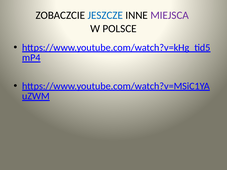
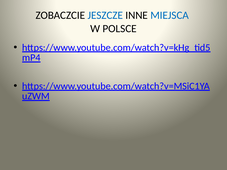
MIEJSCA colour: purple -> blue
